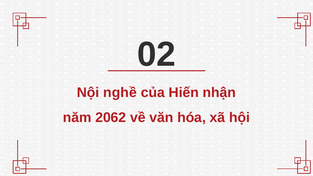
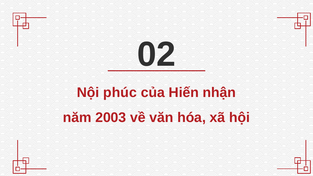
nghề: nghề -> phúc
2062: 2062 -> 2003
